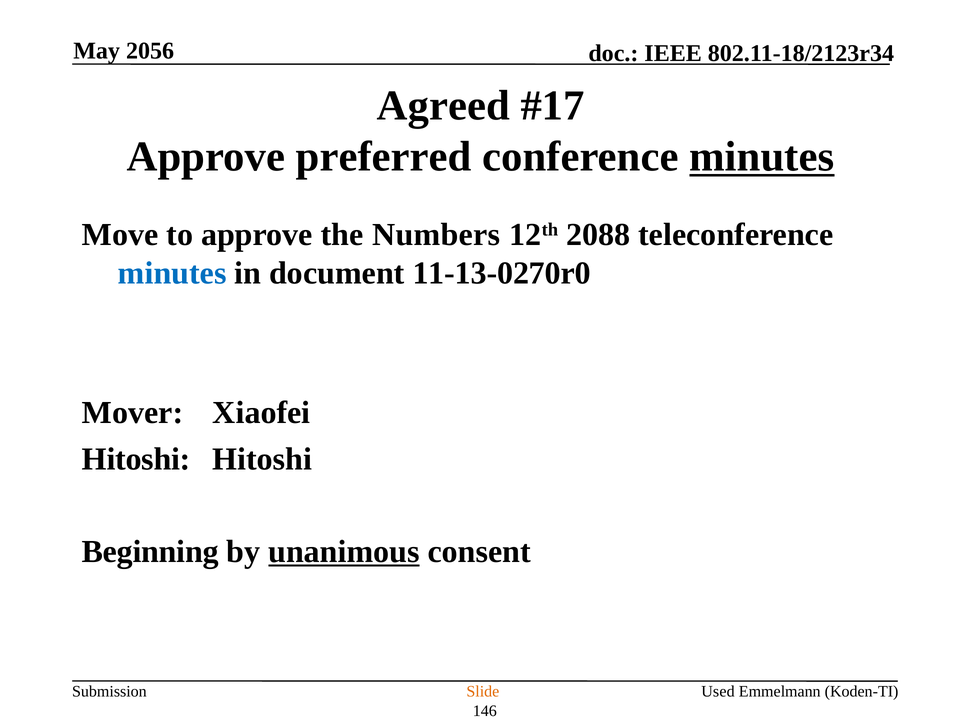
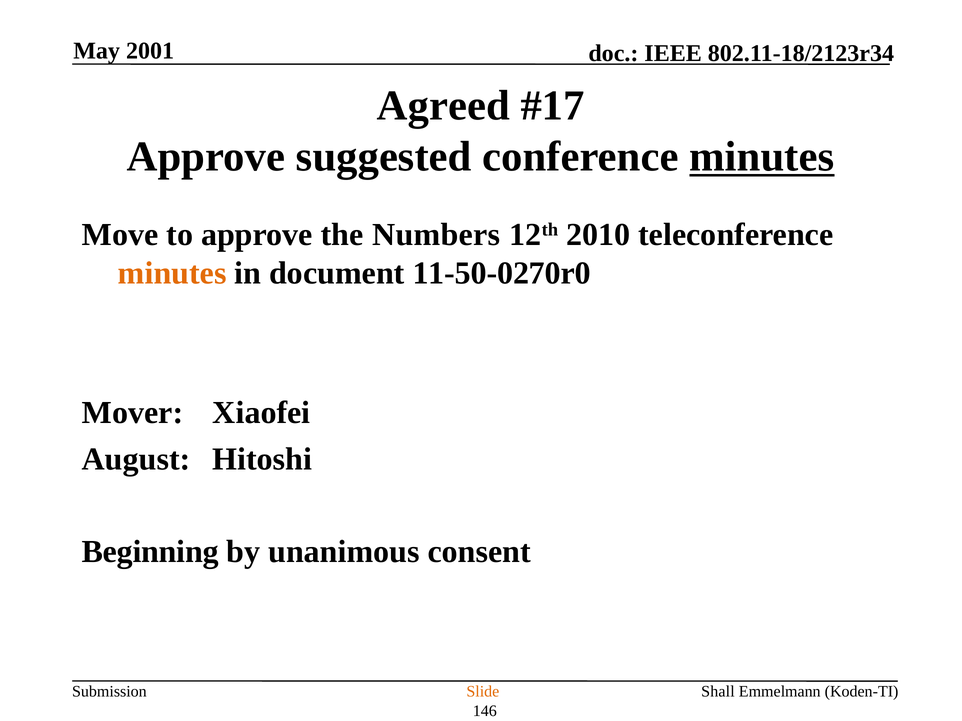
2056: 2056 -> 2001
preferred: preferred -> suggested
2088: 2088 -> 2010
minutes at (172, 273) colour: blue -> orange
11-13-0270r0: 11-13-0270r0 -> 11-50-0270r0
Hitoshi at (136, 459): Hitoshi -> August
unanimous at (344, 552) underline: present -> none
Used: Used -> Shall
